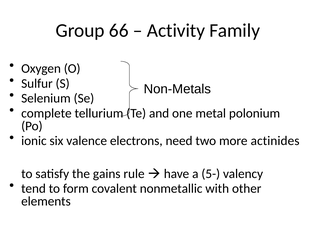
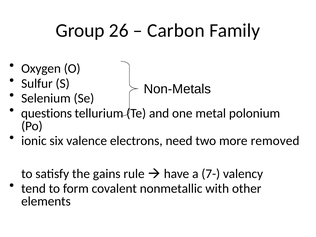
66: 66 -> 26
Activity: Activity -> Carbon
complete: complete -> questions
actinides: actinides -> removed
5-: 5- -> 7-
